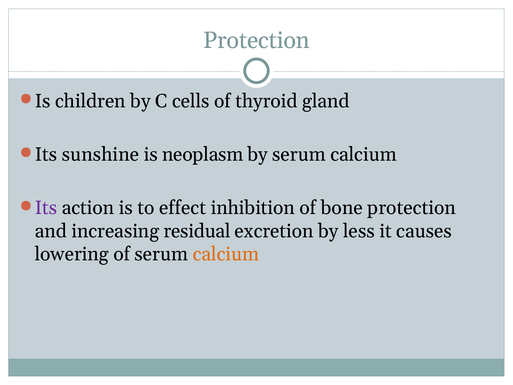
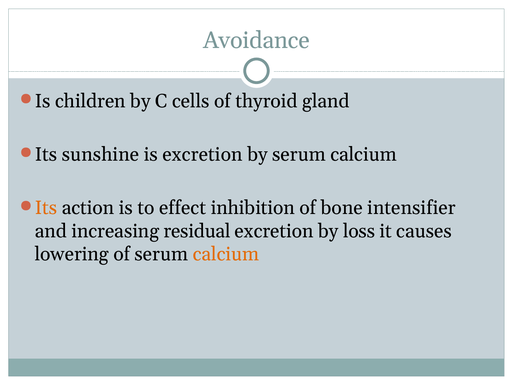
Protection at (256, 40): Protection -> Avoidance
is neoplasm: neoplasm -> excretion
Its at (46, 208) colour: purple -> orange
bone protection: protection -> intensifier
less: less -> loss
